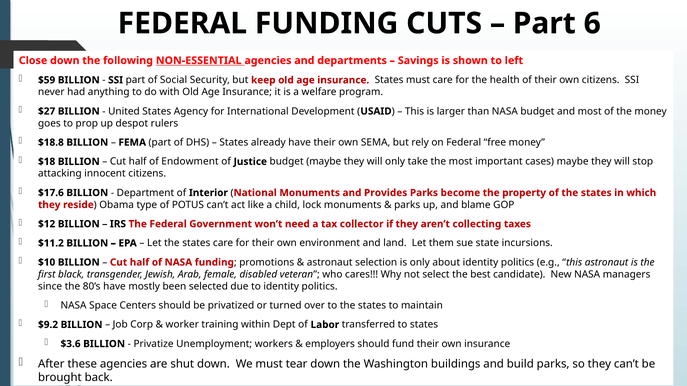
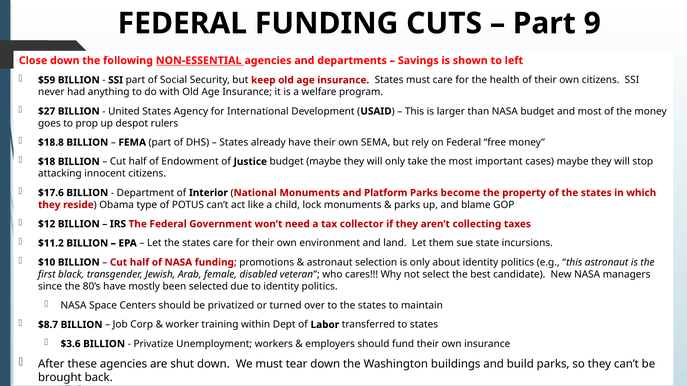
6: 6 -> 9
Provides: Provides -> Platform
$9.2: $9.2 -> $8.7
